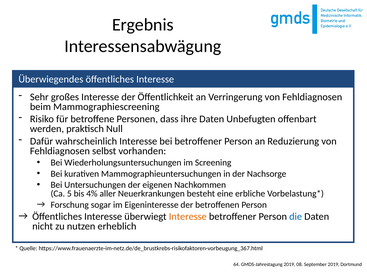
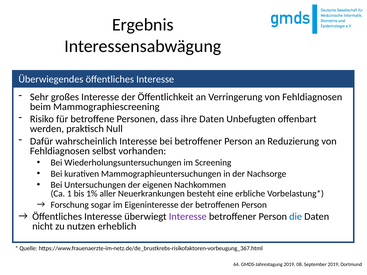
5: 5 -> 1
4%: 4% -> 1%
Interesse at (188, 217) colour: orange -> purple
